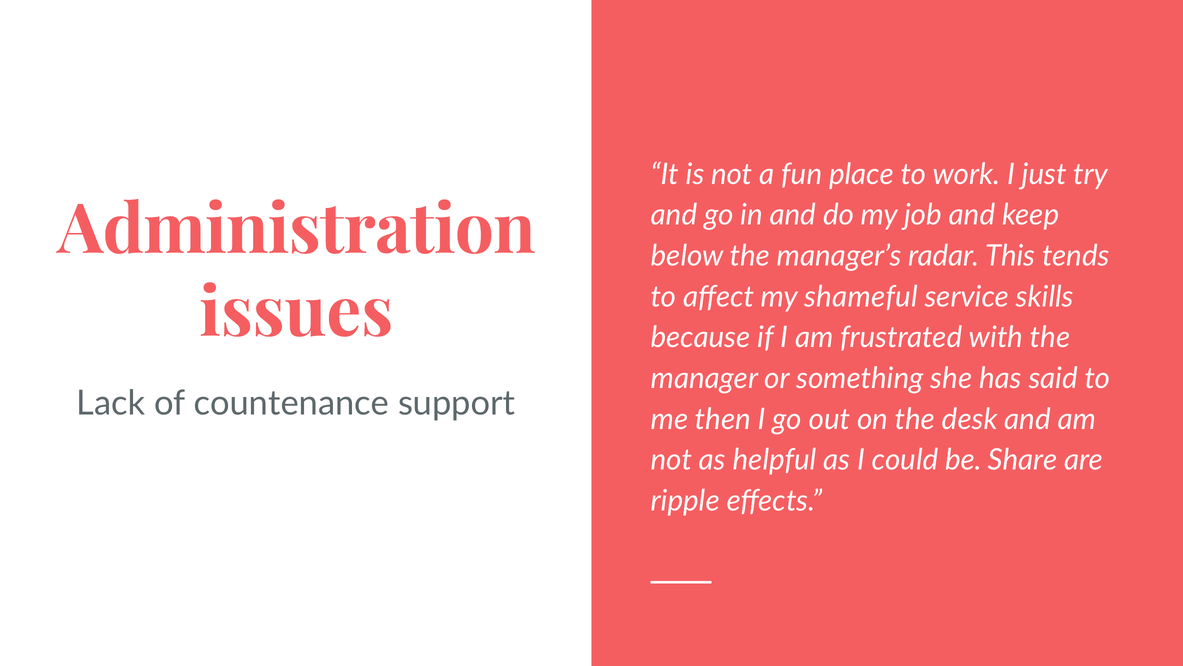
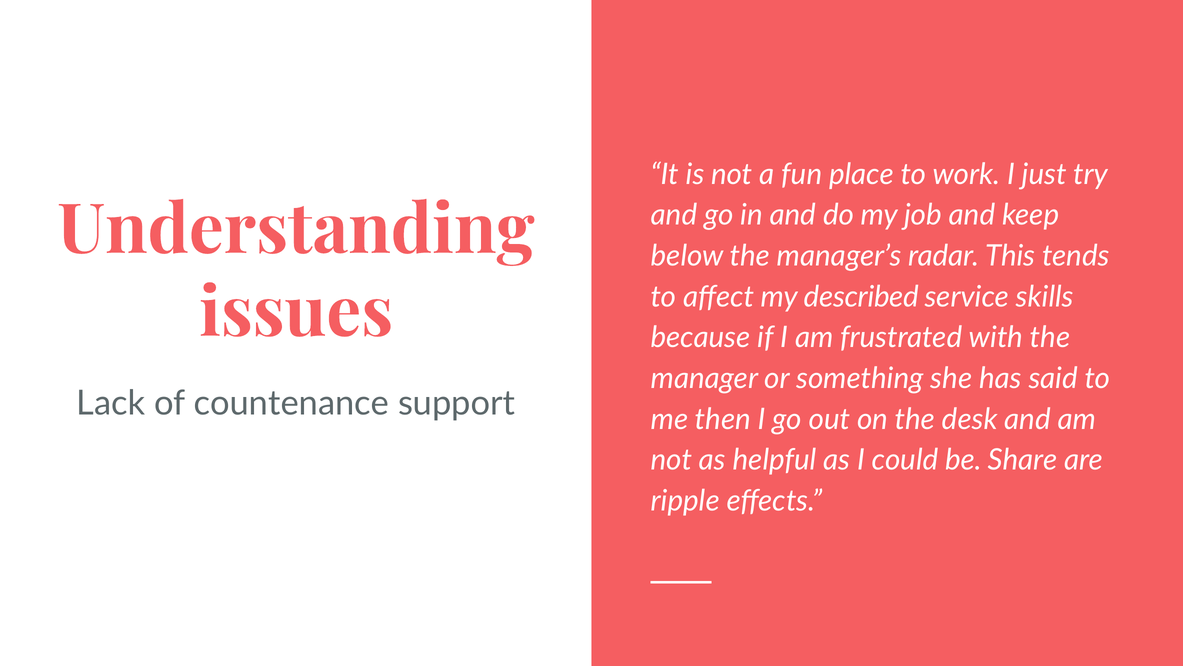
Administration: Administration -> Understanding
shameful: shameful -> described
